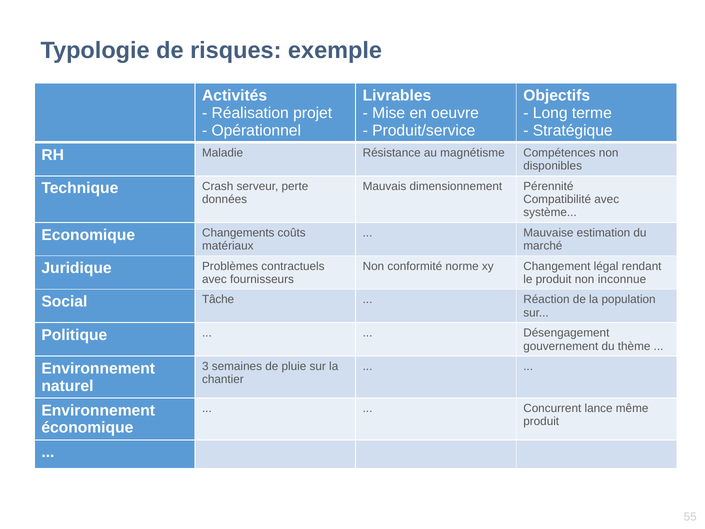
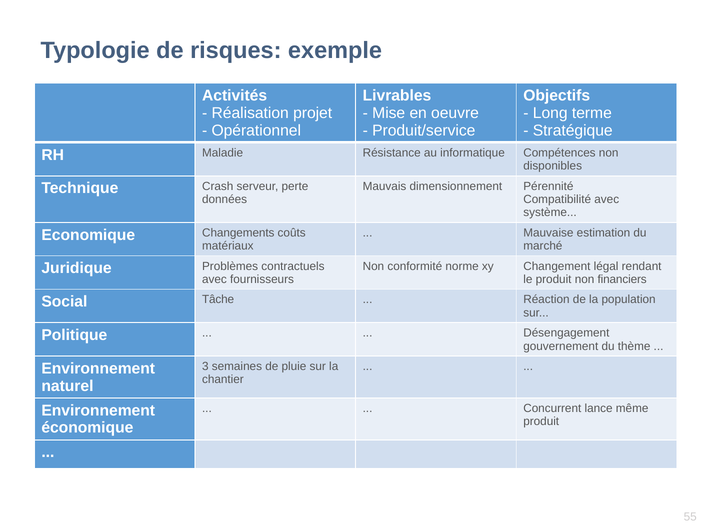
magnétisme: magnétisme -> informatique
inconnue: inconnue -> financiers
